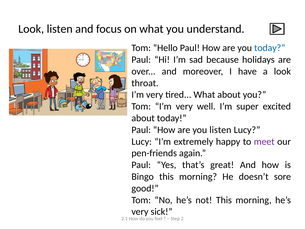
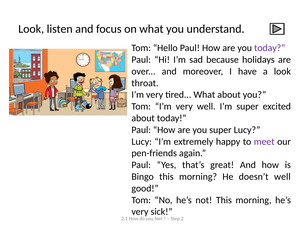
today at (270, 48) colour: blue -> purple
you listen: listen -> super
doesn’t sore: sore -> well
